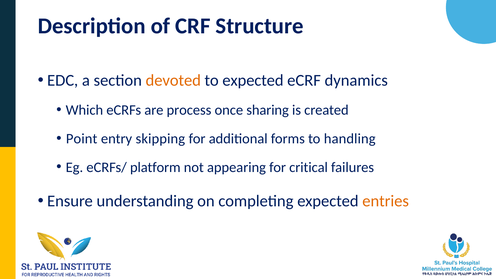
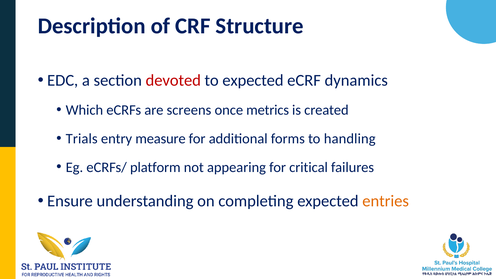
devoted colour: orange -> red
process: process -> screens
sharing: sharing -> metrics
Point: Point -> Trials
skipping: skipping -> measure
